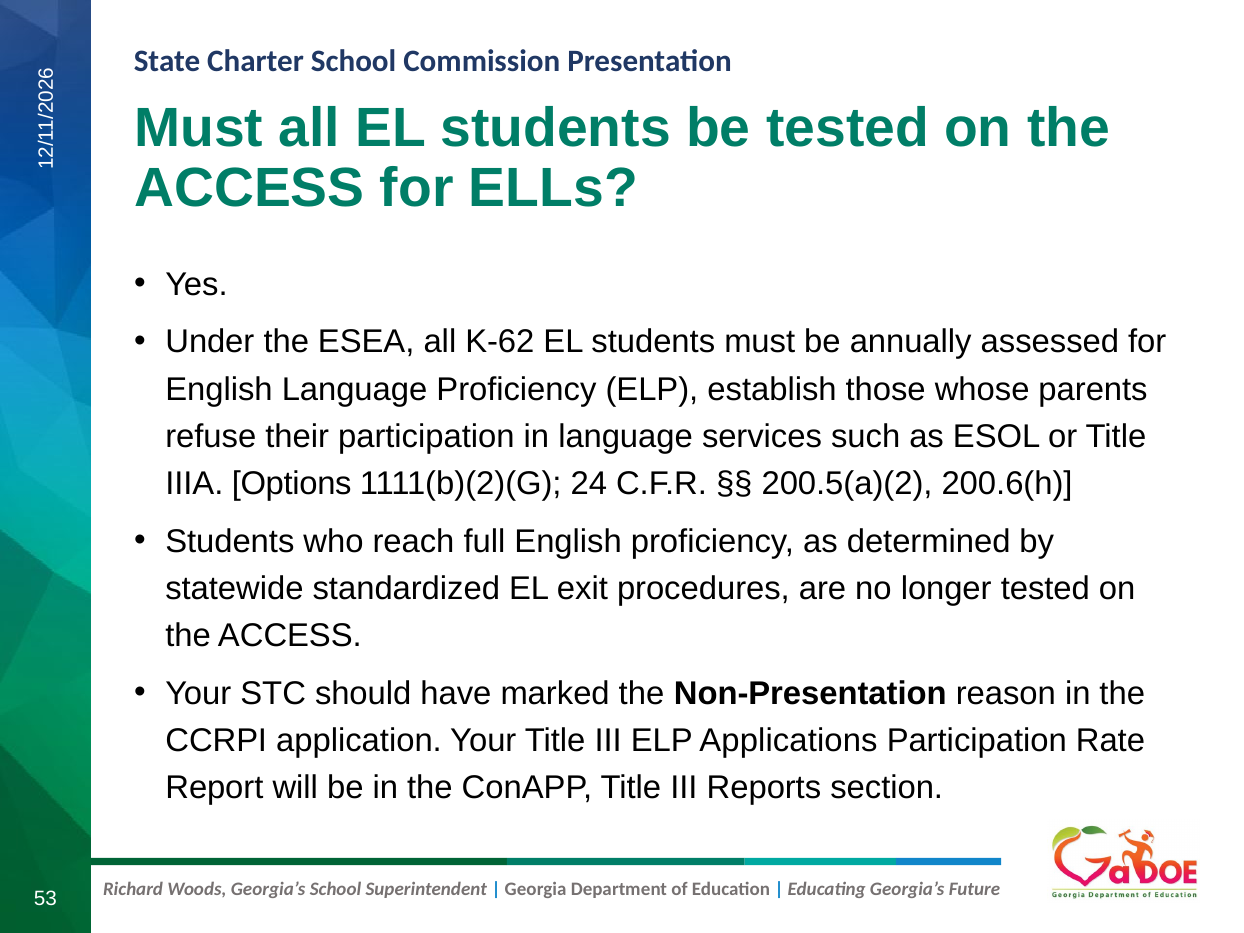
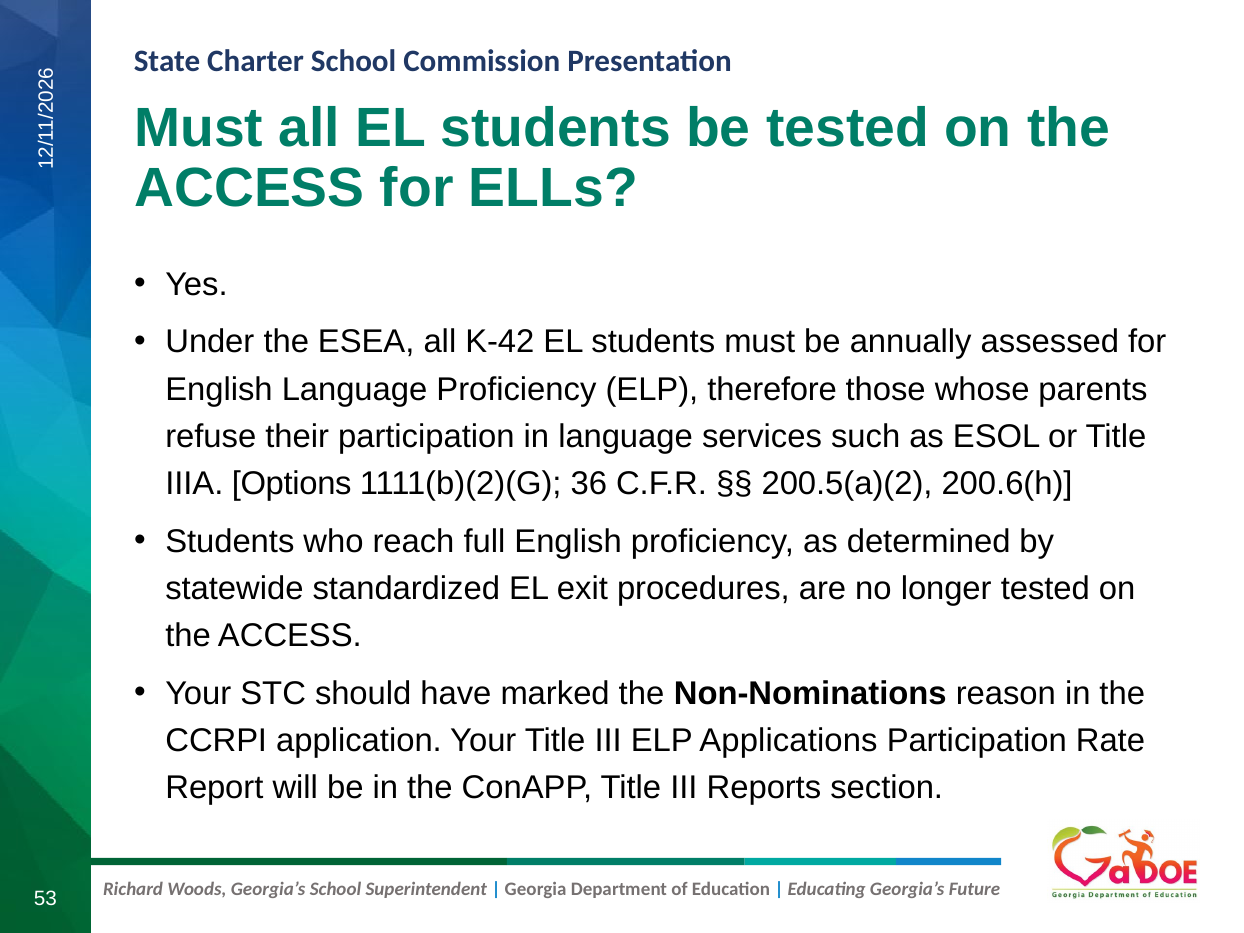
K-62: K-62 -> K-42
establish: establish -> therefore
24: 24 -> 36
Non-Presentation: Non-Presentation -> Non-Nominations
